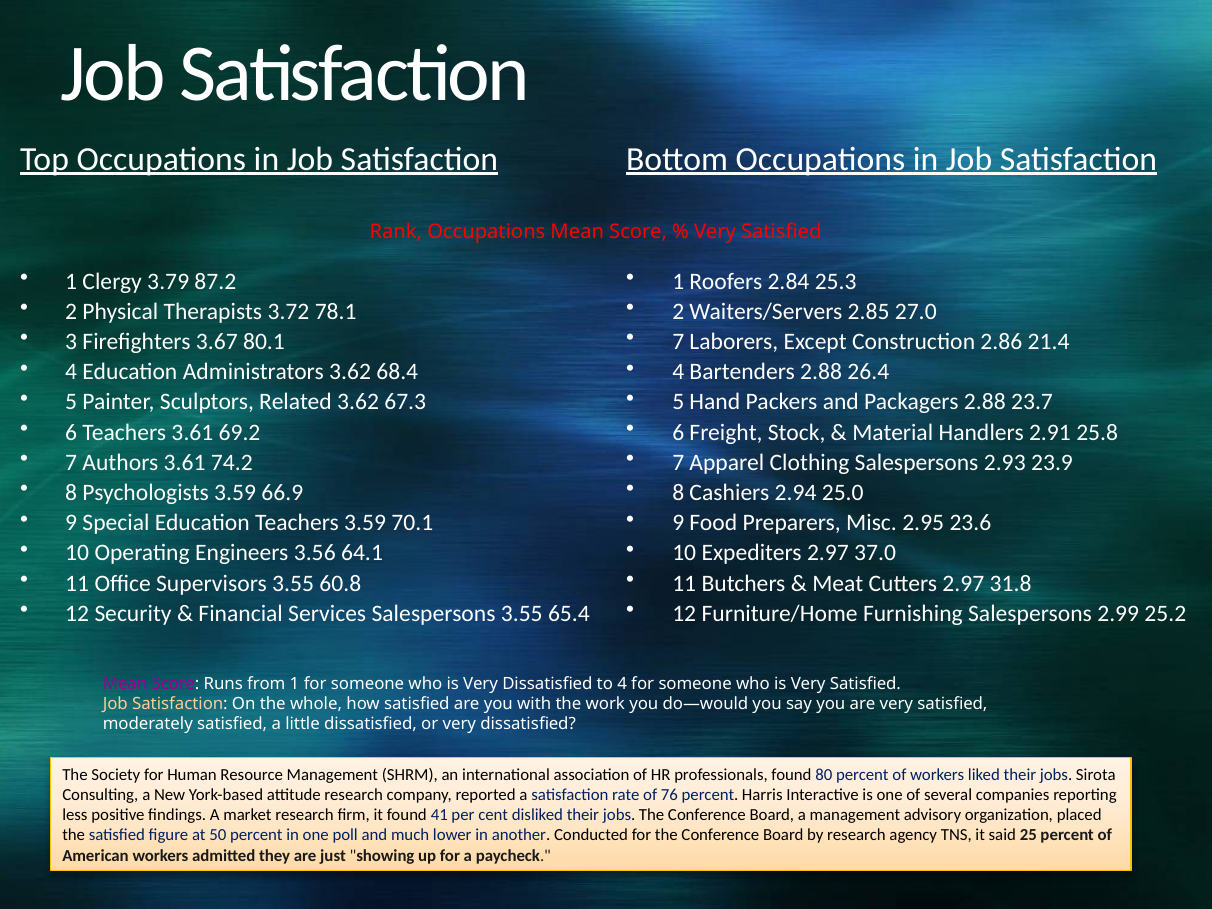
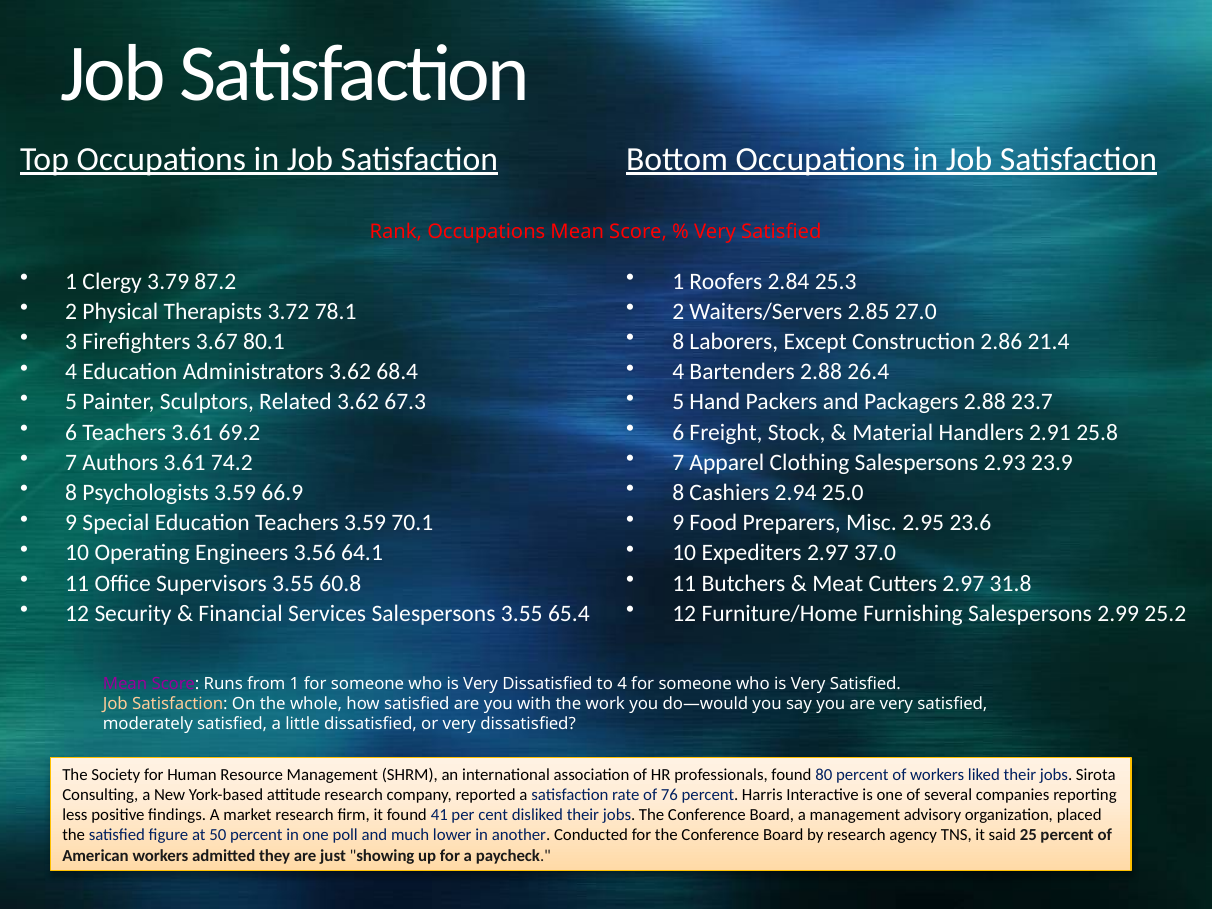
7 at (678, 342): 7 -> 8
